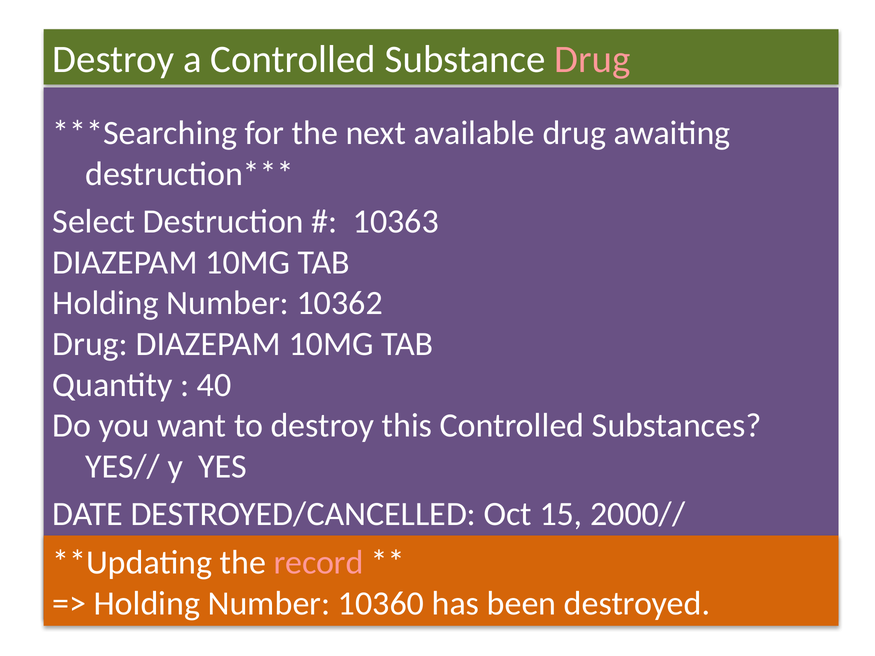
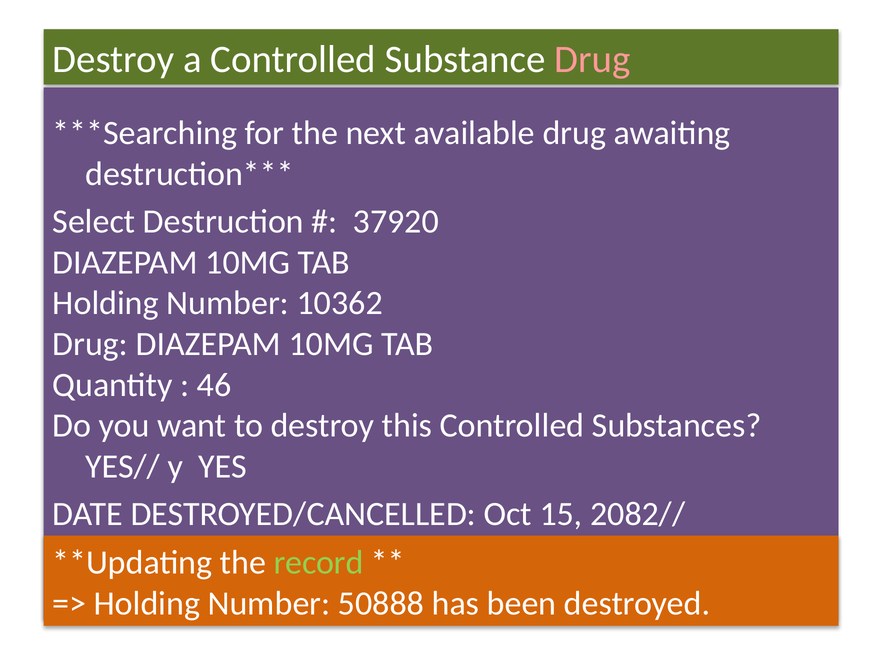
10363: 10363 -> 37920
40: 40 -> 46
2000//: 2000// -> 2082//
record colour: pink -> light green
10360: 10360 -> 50888
